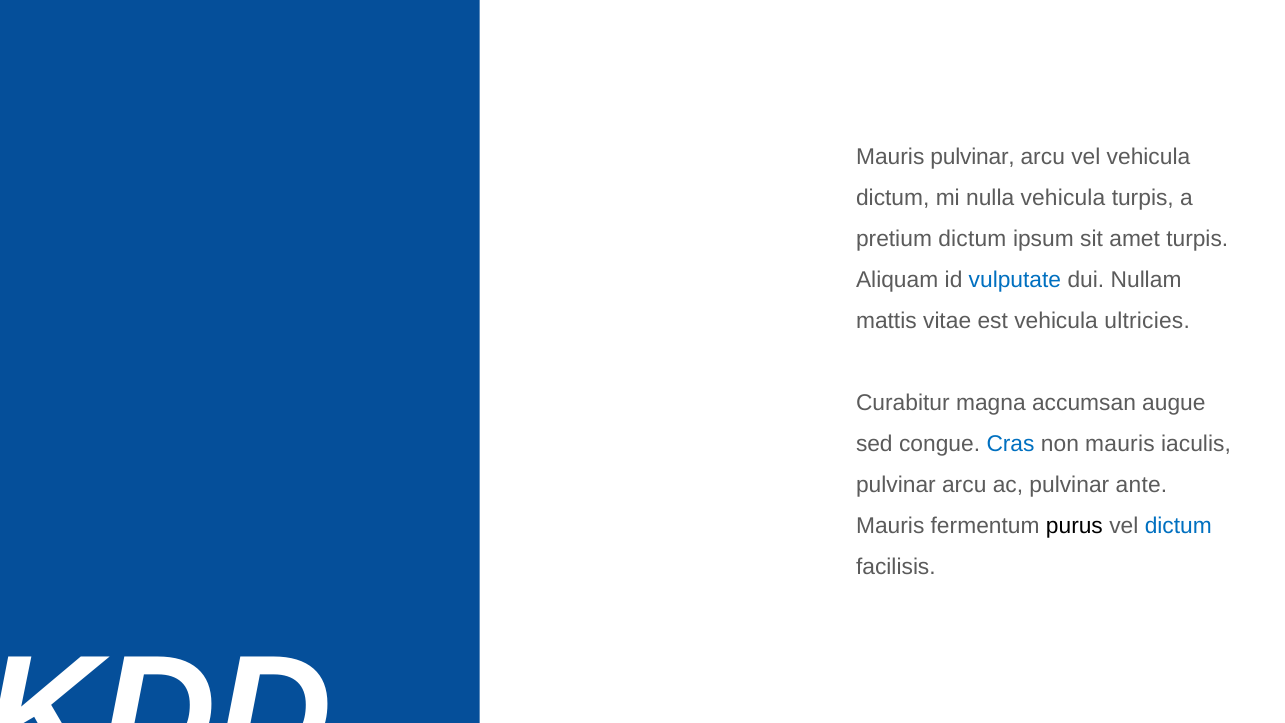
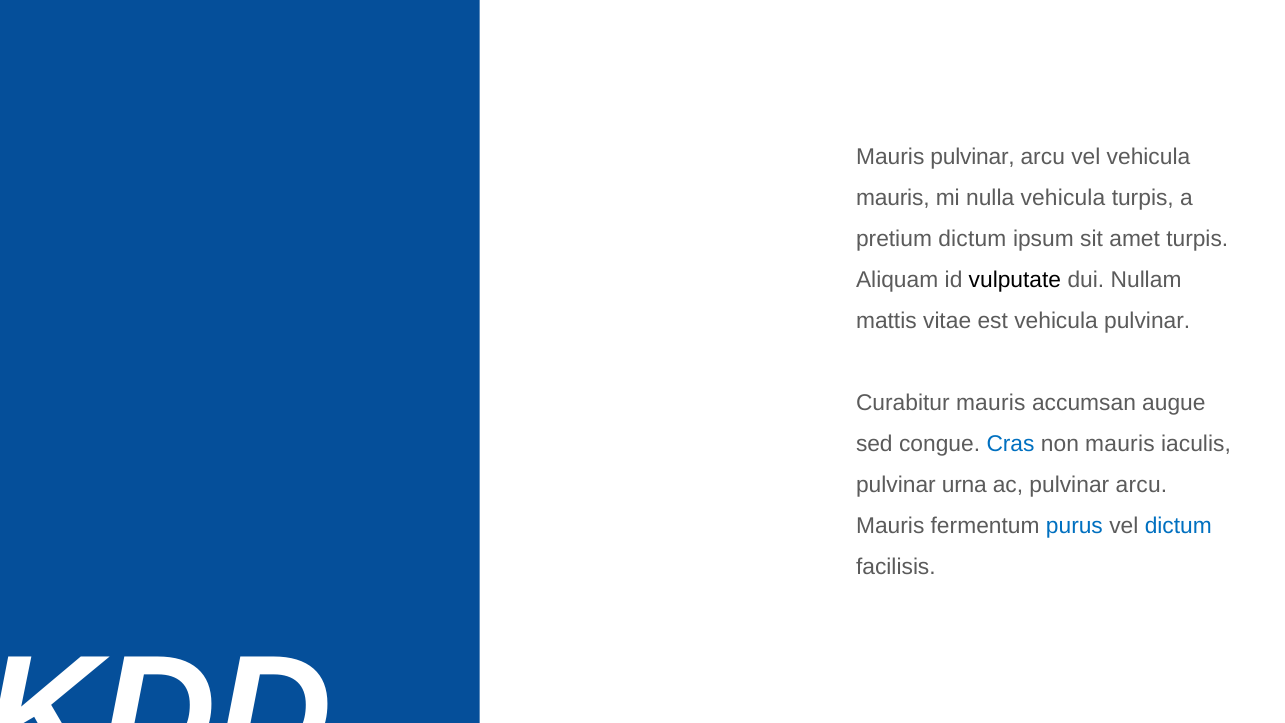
dictum at (893, 198): dictum -> mauris
vulputate colour: blue -> black
vehicula ultricies: ultricies -> pulvinar
Curabitur magna: magna -> mauris
arcu at (964, 485): arcu -> urna
ac pulvinar ante: ante -> arcu
purus colour: black -> blue
